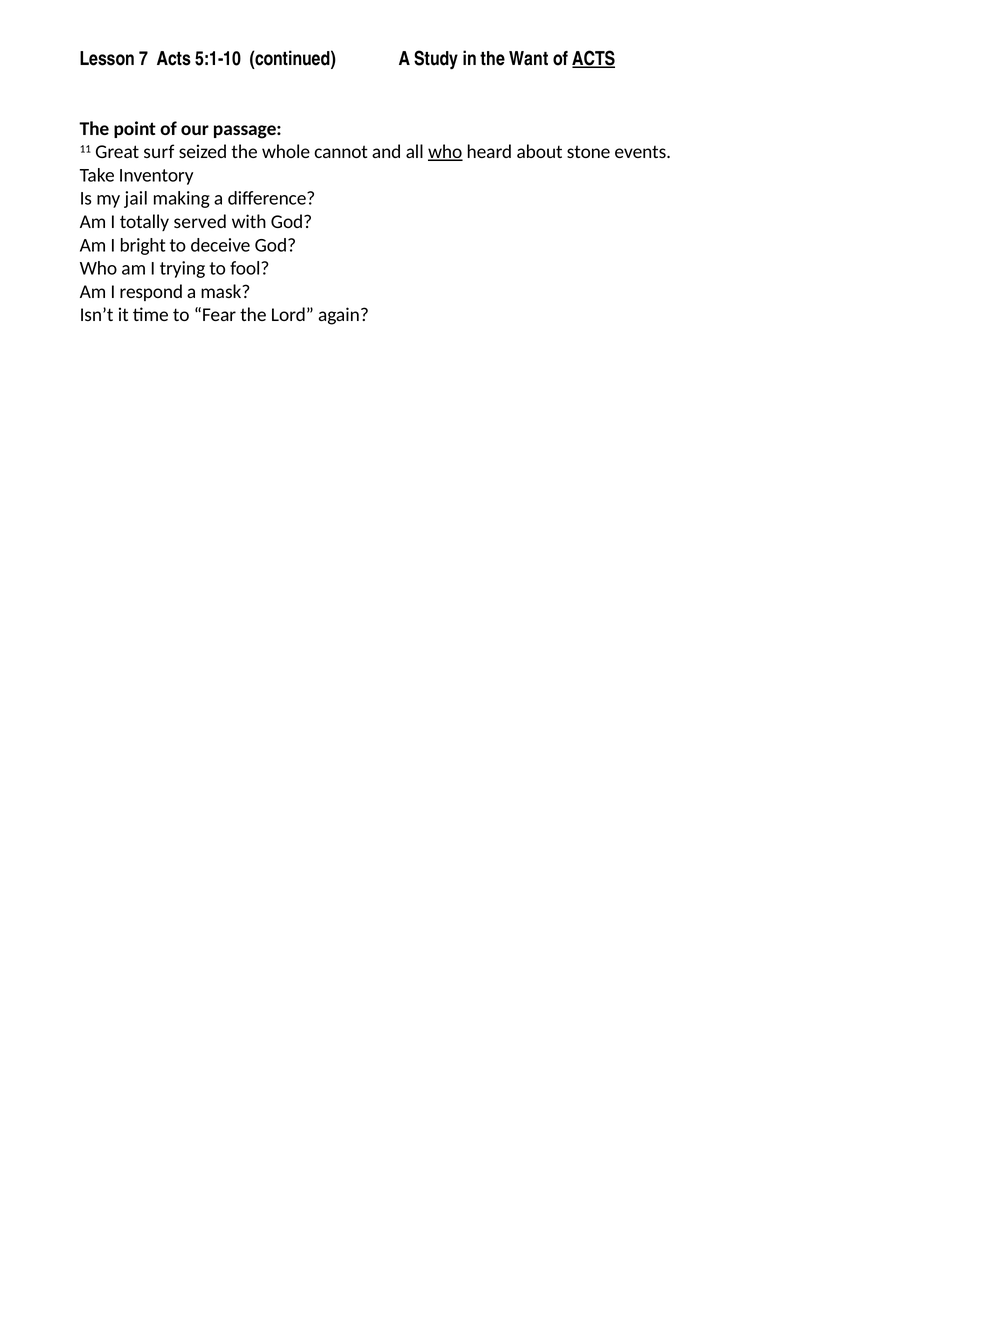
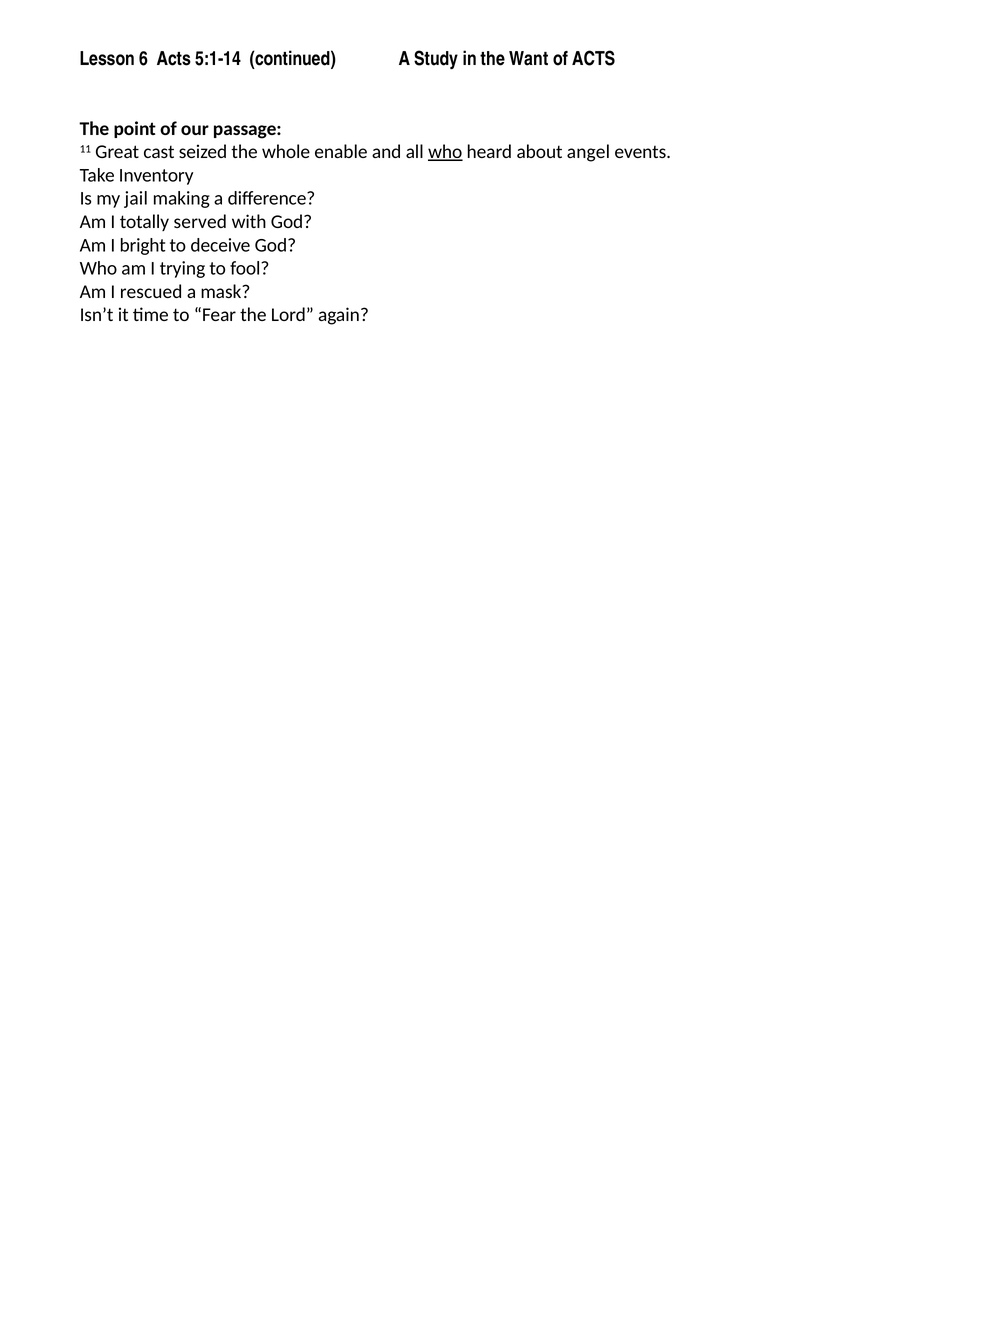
7: 7 -> 6
5:1-10: 5:1-10 -> 5:1-14
ACTS at (594, 59) underline: present -> none
surf: surf -> cast
cannot: cannot -> enable
stone: stone -> angel
respond: respond -> rescued
